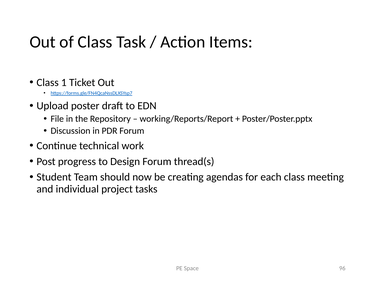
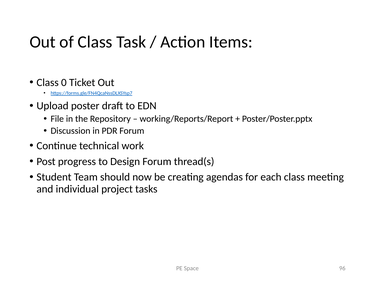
1: 1 -> 0
